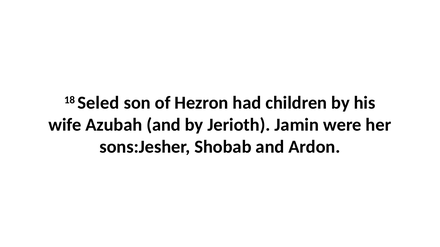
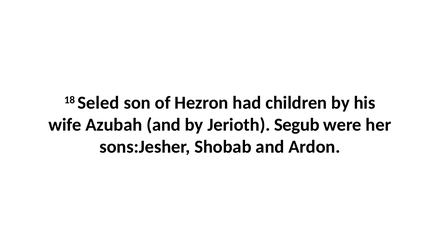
Jamin: Jamin -> Segub
